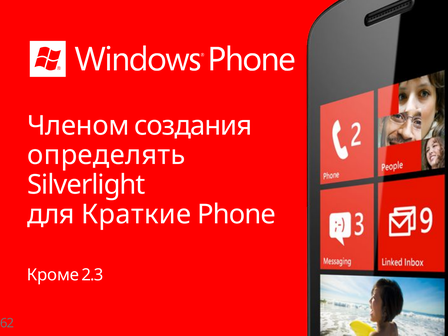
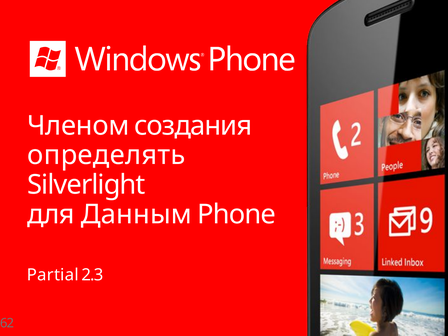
Краткие: Краткие -> Данным
Кроме: Кроме -> Partial
